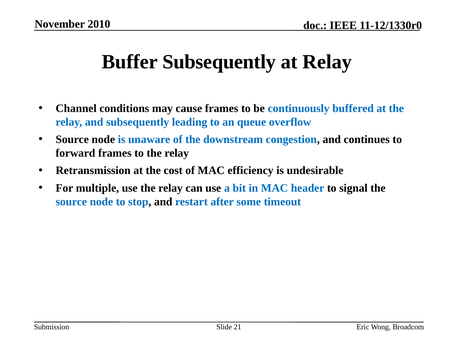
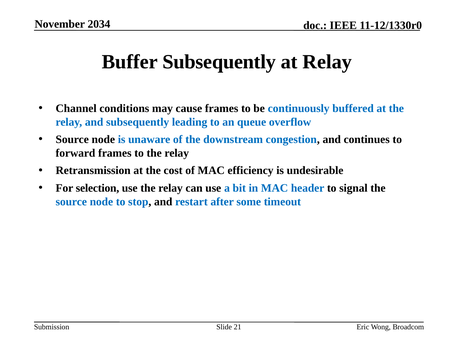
2010: 2010 -> 2034
multiple: multiple -> selection
